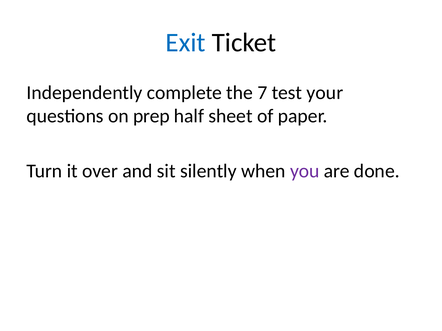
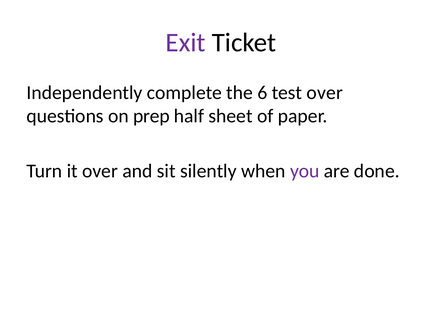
Exit colour: blue -> purple
7: 7 -> 6
test your: your -> over
